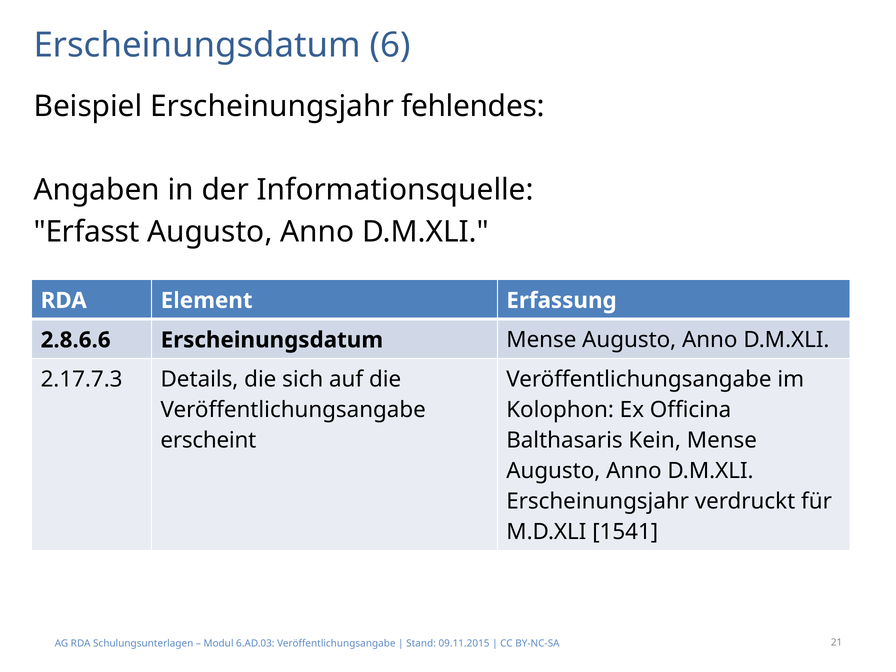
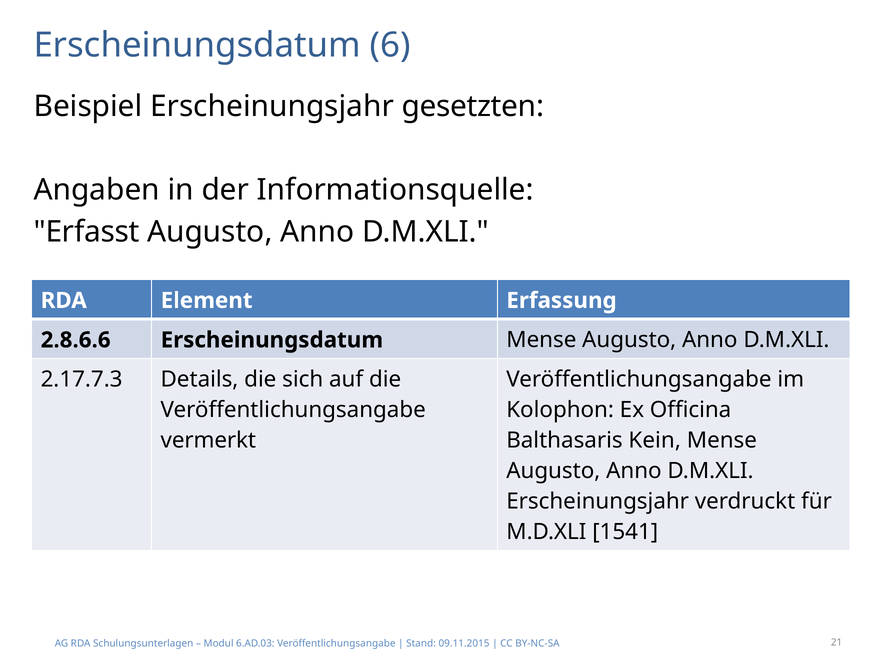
fehlendes: fehlendes -> gesetzten
erscheint: erscheint -> vermerkt
